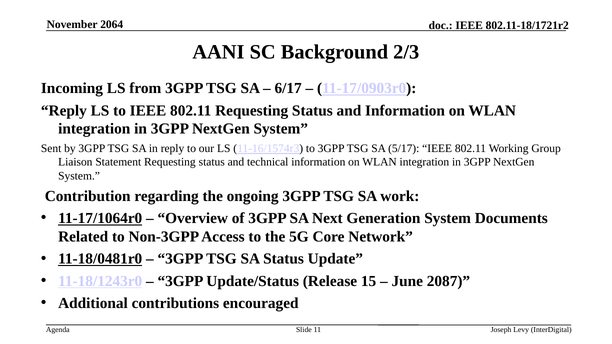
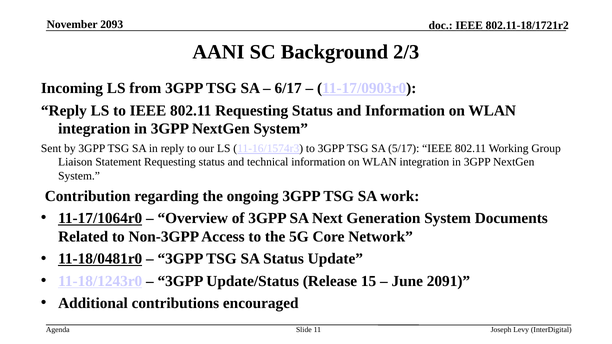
2064: 2064 -> 2093
2087: 2087 -> 2091
